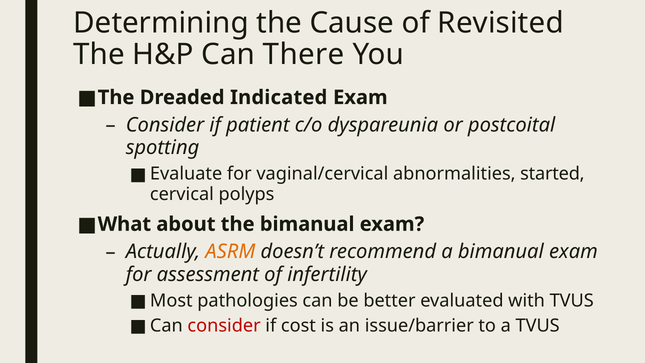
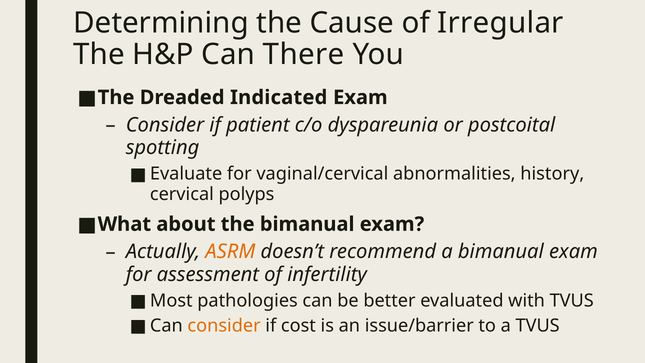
Revisited: Revisited -> Irregular
started: started -> history
consider at (224, 326) colour: red -> orange
